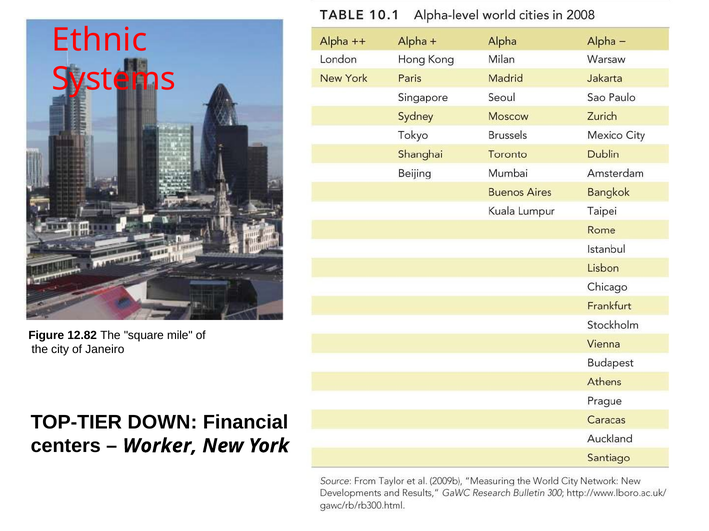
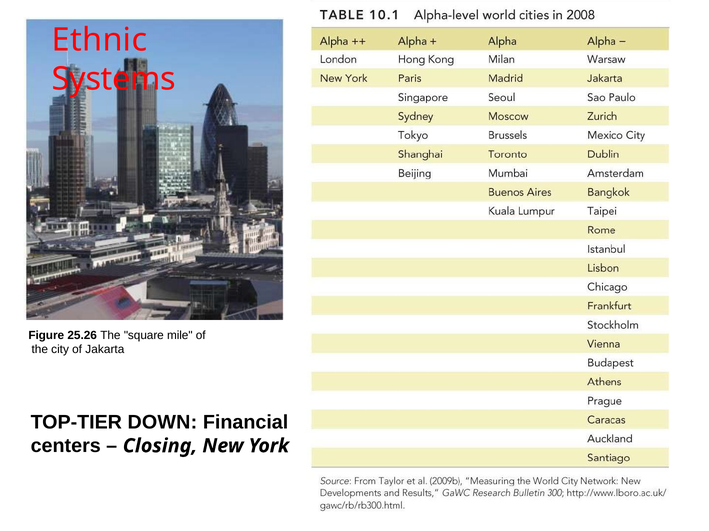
12.82: 12.82 -> 25.26
Janeiro: Janeiro -> Jakarta
Worker: Worker -> Closing
